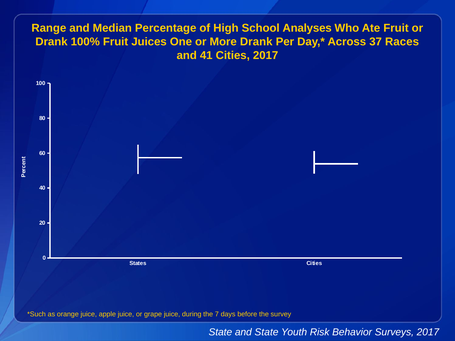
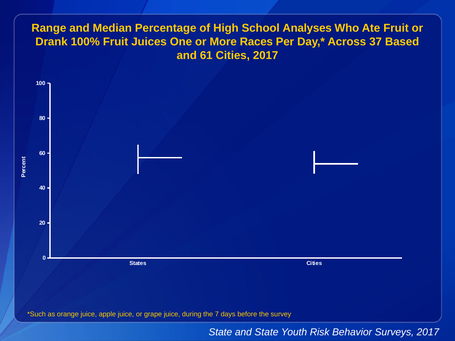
More Drank: Drank -> Races
Races: Races -> Based
41: 41 -> 61
